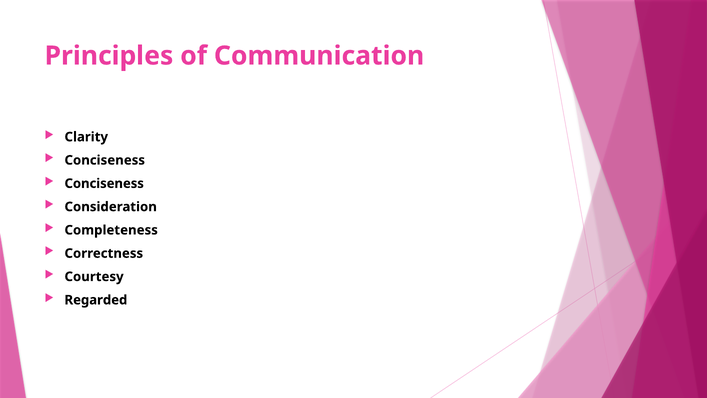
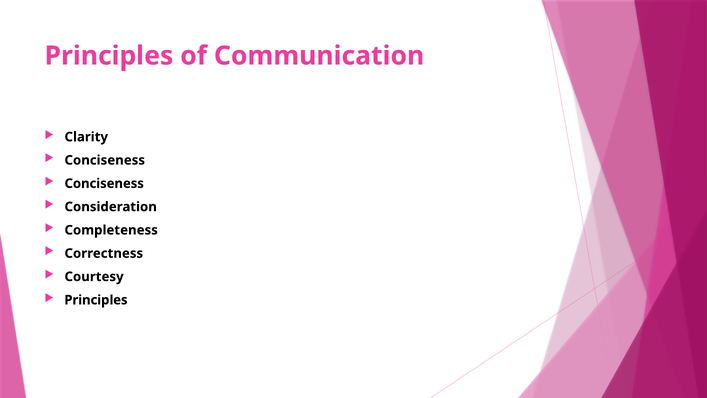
Regarded at (96, 300): Regarded -> Principles
